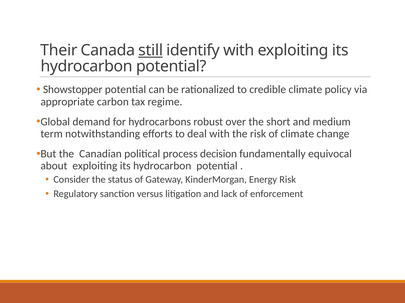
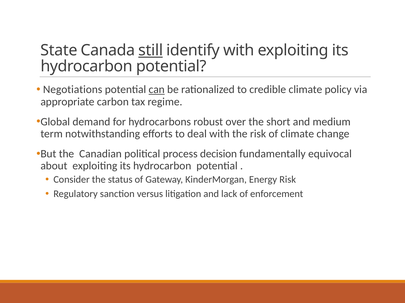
Their: Their -> State
Showstopper: Showstopper -> Negotiations
can underline: none -> present
